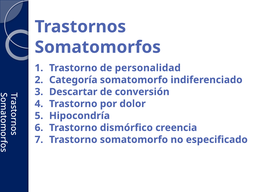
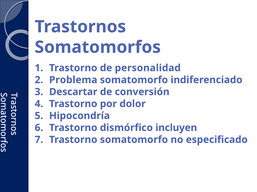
Categoría: Categoría -> Problema
creencia: creencia -> incluyen
